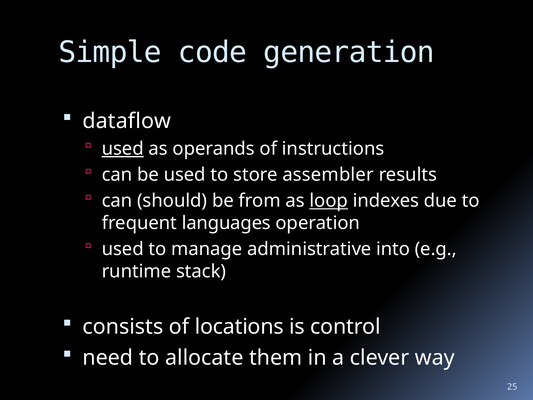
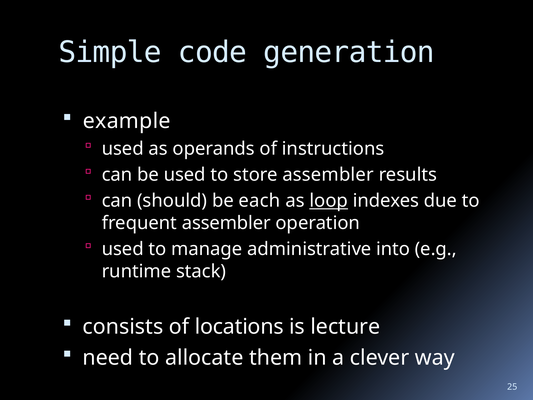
dataflow: dataflow -> example
used at (123, 149) underline: present -> none
from: from -> each
frequent languages: languages -> assembler
control: control -> lecture
